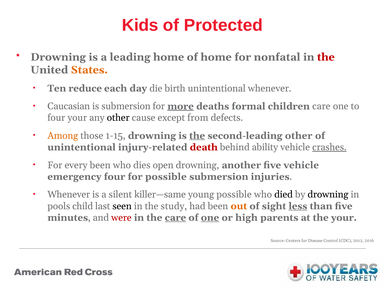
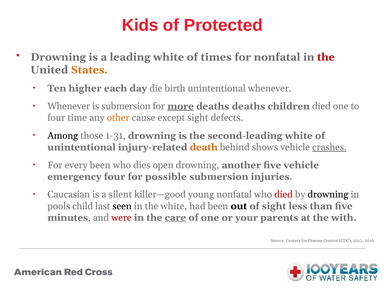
leading home: home -> white
of home: home -> times
reduce: reduce -> higher
Caucasian at (69, 107): Caucasian -> Whenever
deaths formal: formal -> deaths
children care: care -> died
four your: your -> time
other at (118, 118) colour: black -> orange
except from: from -> sight
Among colour: orange -> black
1-15: 1-15 -> 1-31
the at (197, 136) underline: present -> none
second-leading other: other -> white
death colour: red -> orange
ability: ability -> shows
Whenever at (69, 195): Whenever -> Caucasian
killer—same: killer—same -> killer—good
young possible: possible -> nonfatal
died at (284, 195) colour: black -> red
the study: study -> white
out colour: orange -> black
less underline: present -> none
one at (210, 218) underline: present -> none
high: high -> your
the your: your -> with
